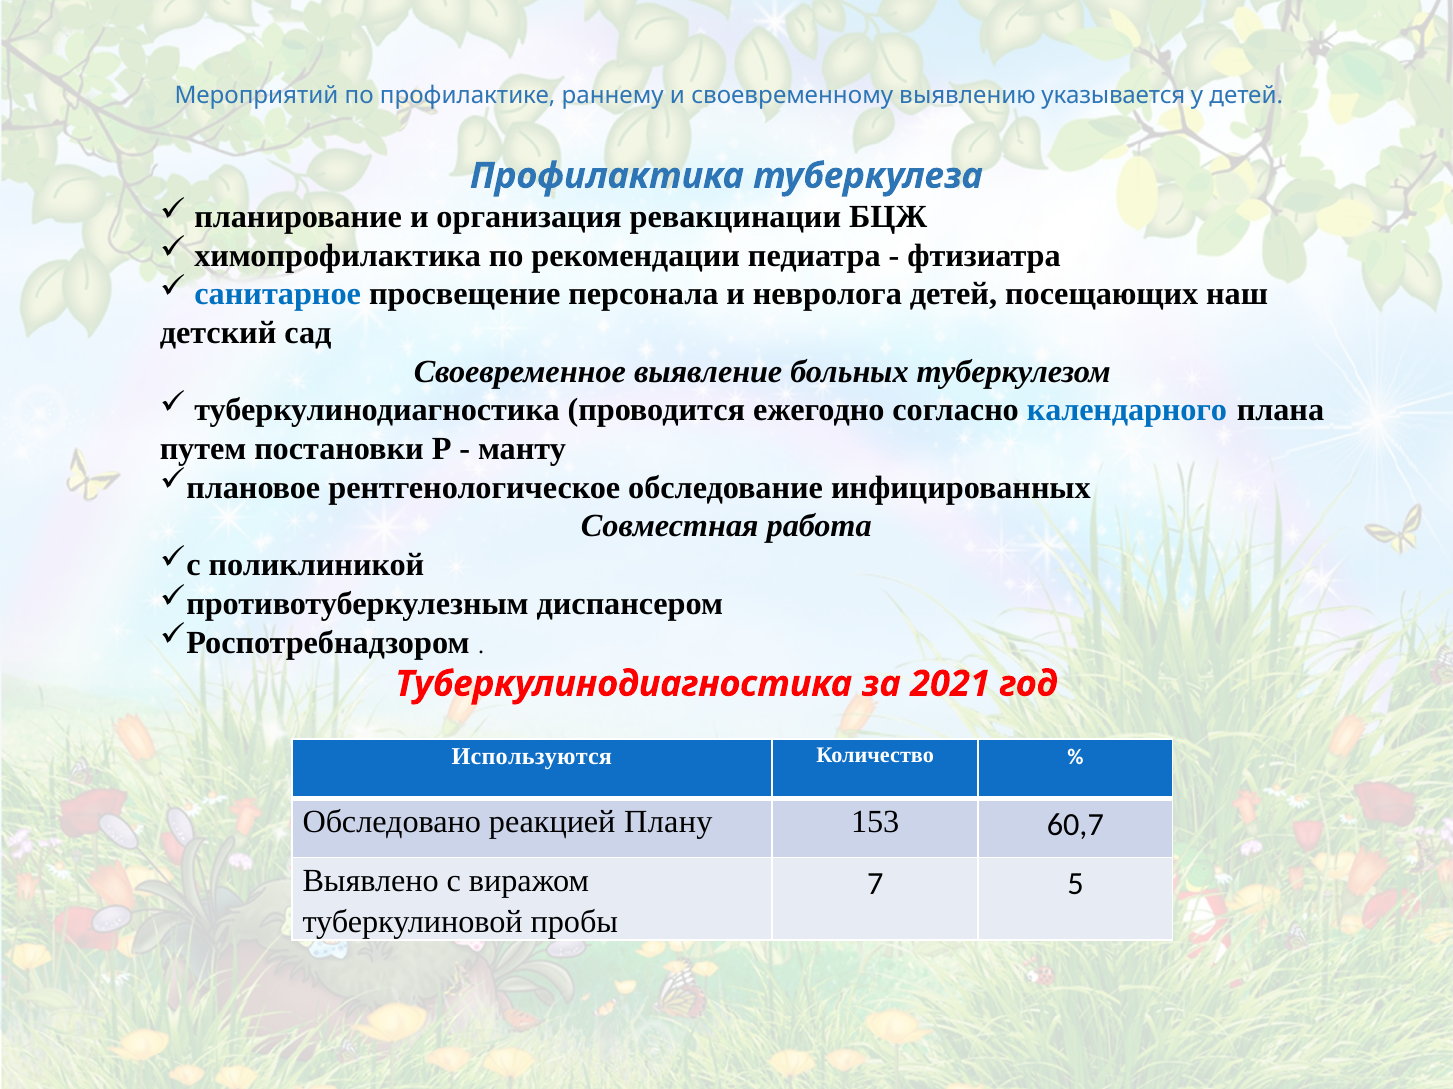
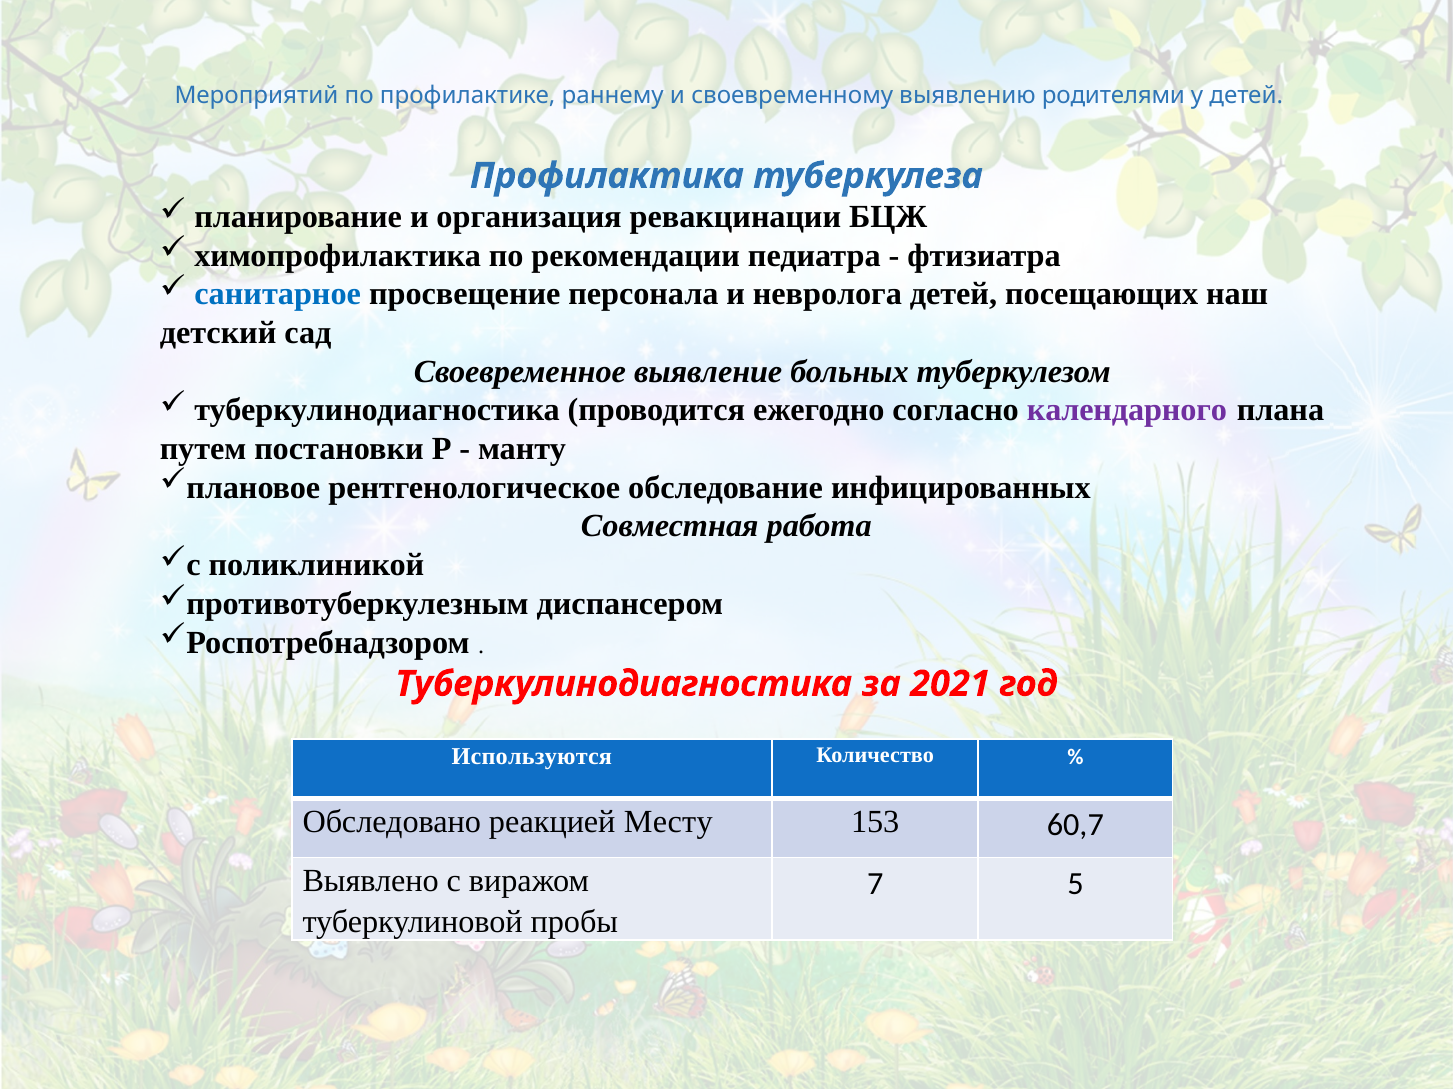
указывается: указывается -> родителями
календарного colour: blue -> purple
Плану: Плану -> Месту
